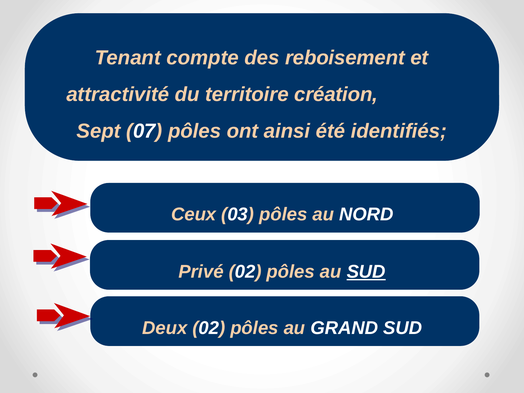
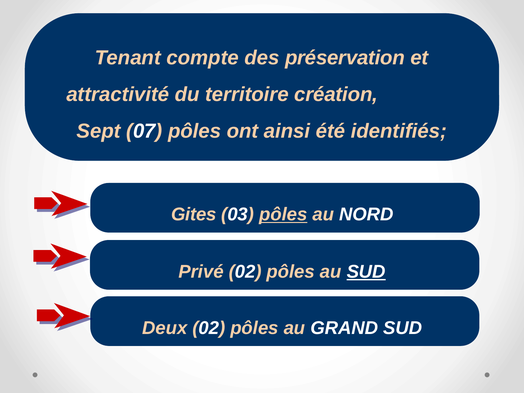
reboisement: reboisement -> préservation
Ceux: Ceux -> Gites
pôles at (283, 215) underline: none -> present
